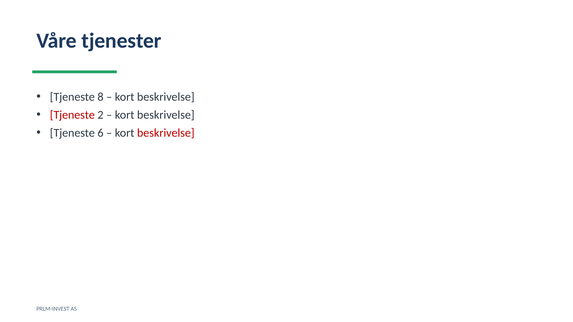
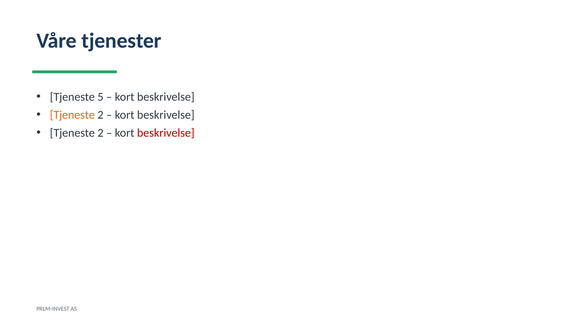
8: 8 -> 5
Tjeneste at (72, 115) colour: red -> orange
6 at (100, 133): 6 -> 2
